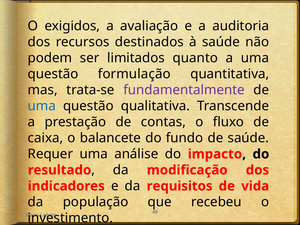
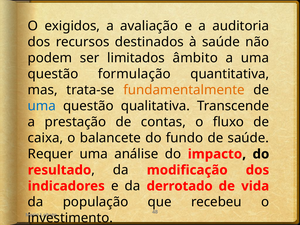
quanto: quanto -> âmbito
fundamentalmente colour: purple -> orange
requisitos: requisitos -> derrotado
